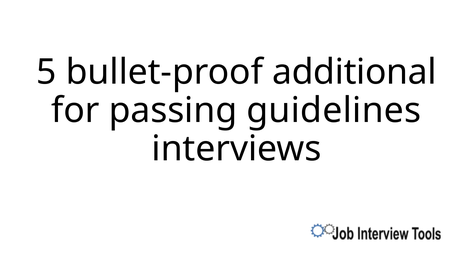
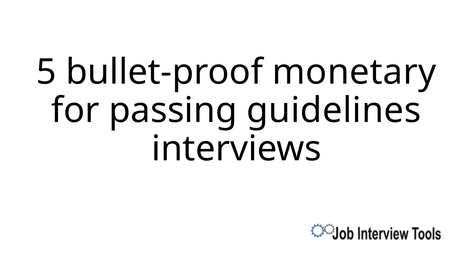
additional: additional -> monetary
